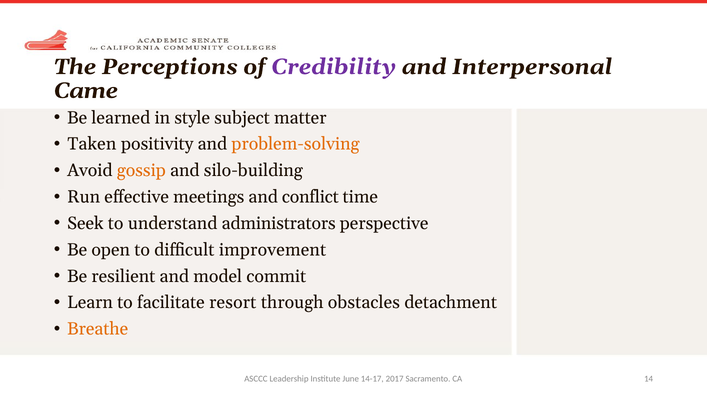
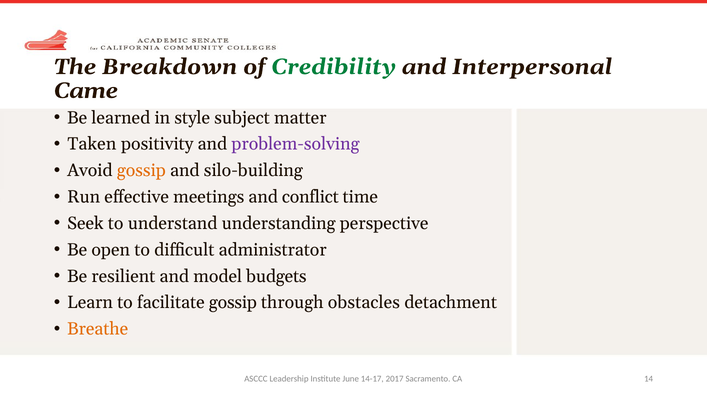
Perceptions: Perceptions -> Breakdown
Credibility colour: purple -> green
problem-solving colour: orange -> purple
administrators: administrators -> understanding
improvement: improvement -> administrator
commit: commit -> budgets
facilitate resort: resort -> gossip
